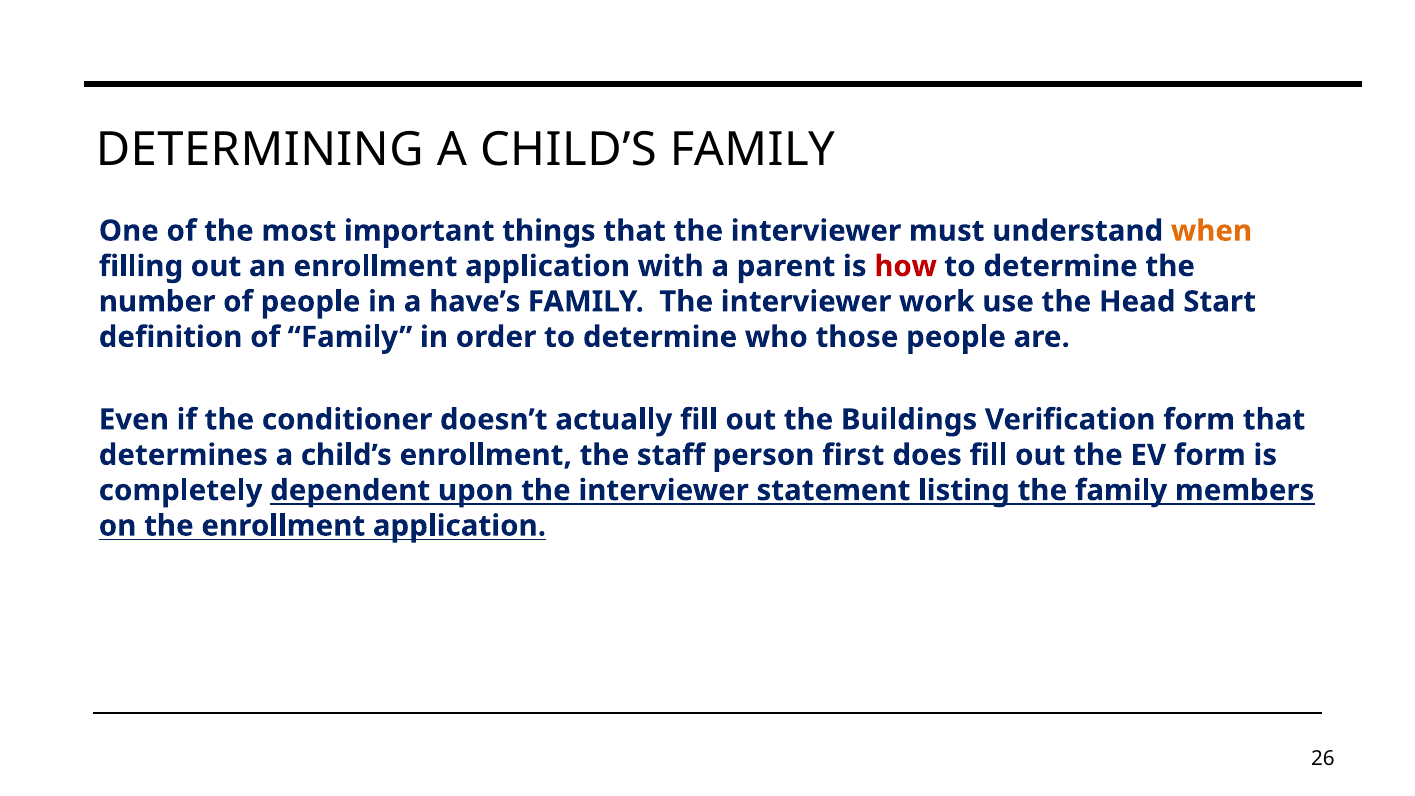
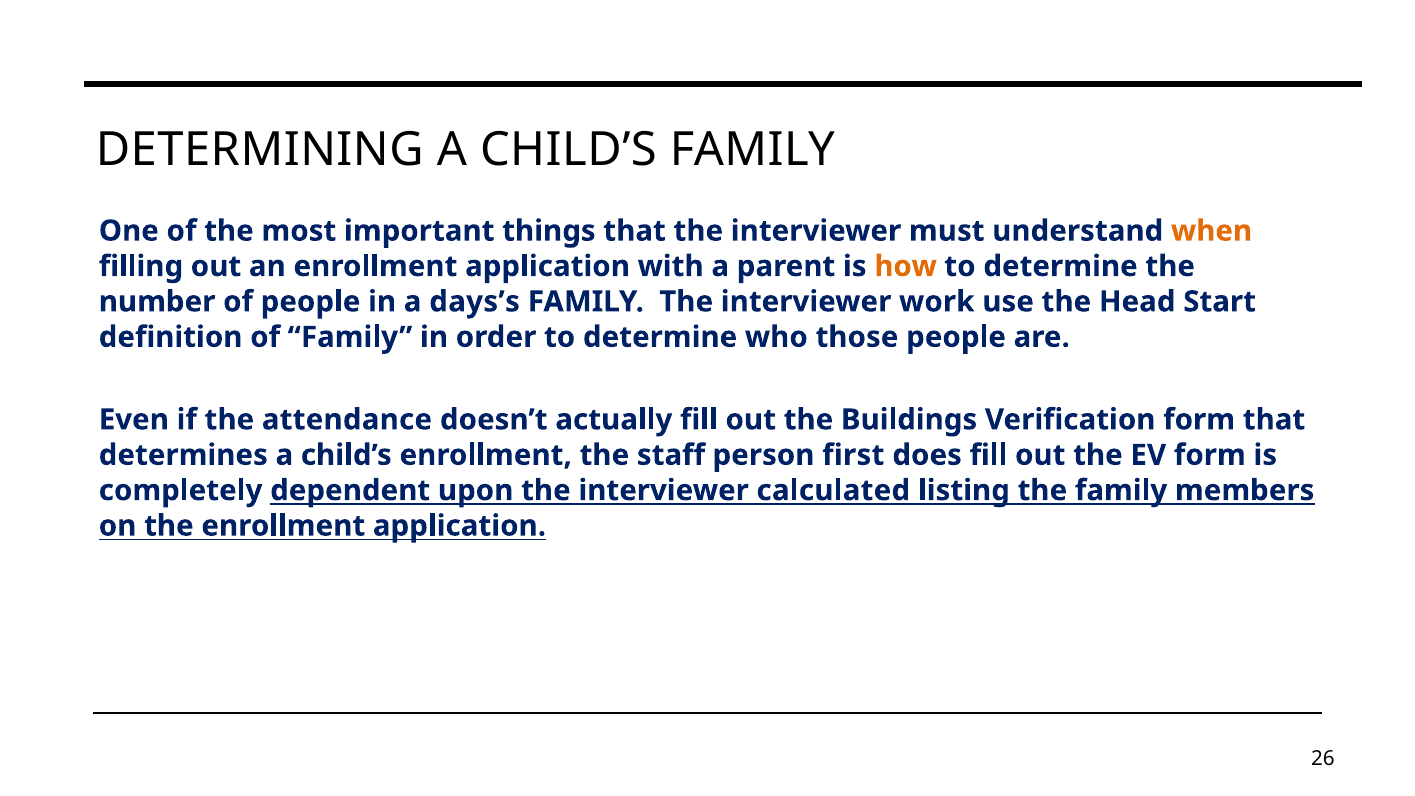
how colour: red -> orange
have’s: have’s -> days’s
conditioner: conditioner -> attendance
statement: statement -> calculated
